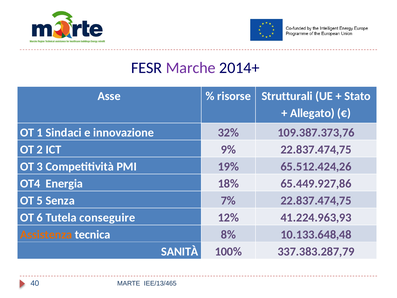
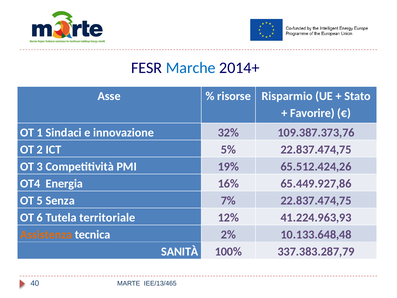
Marche colour: purple -> blue
Strutturali: Strutturali -> Risparmio
Allegato: Allegato -> Favorire
9%: 9% -> 5%
18%: 18% -> 16%
conseguire: conseguire -> territoriale
8%: 8% -> 2%
